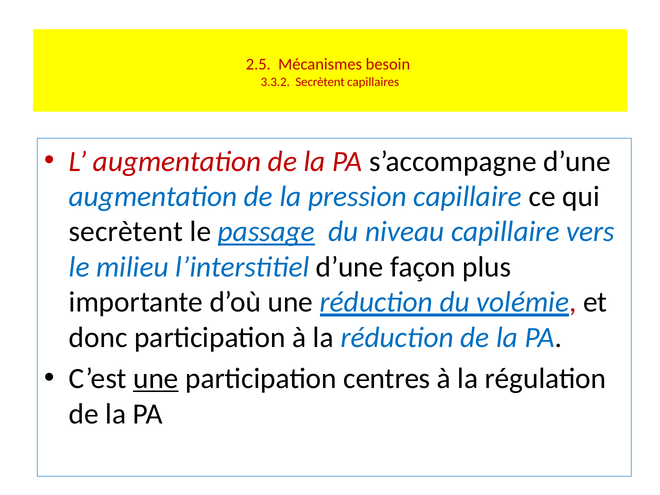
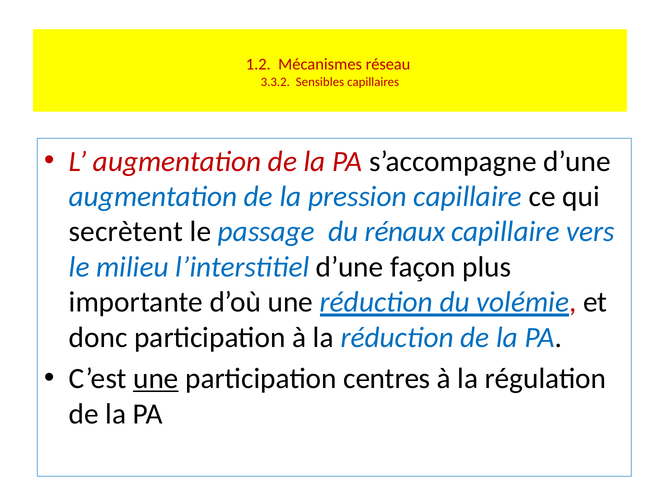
2.5: 2.5 -> 1.2
besoin: besoin -> réseau
3.3.2 Secrètent: Secrètent -> Sensibles
passage underline: present -> none
niveau: niveau -> rénaux
